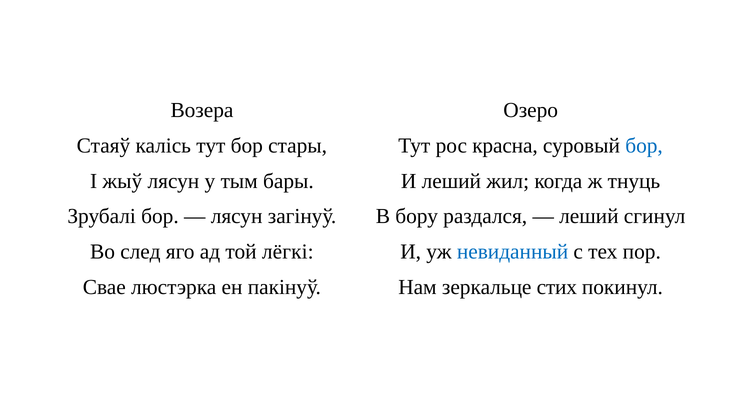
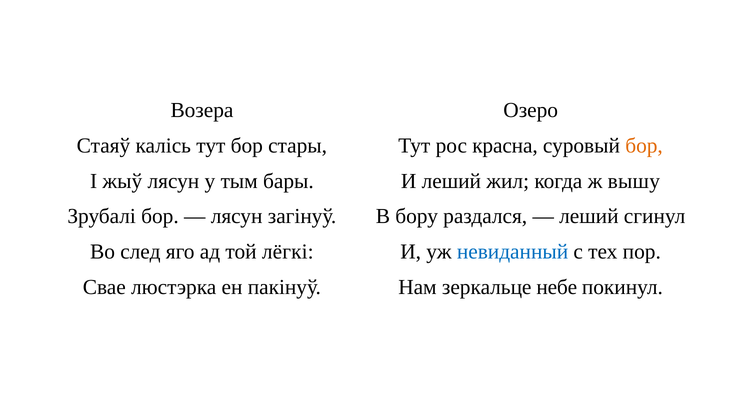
бор at (644, 146) colour: blue -> orange
тнуць: тнуць -> вышу
стих: стих -> небе
